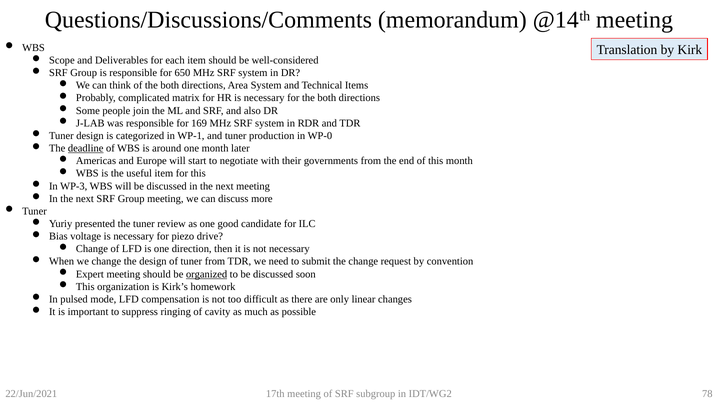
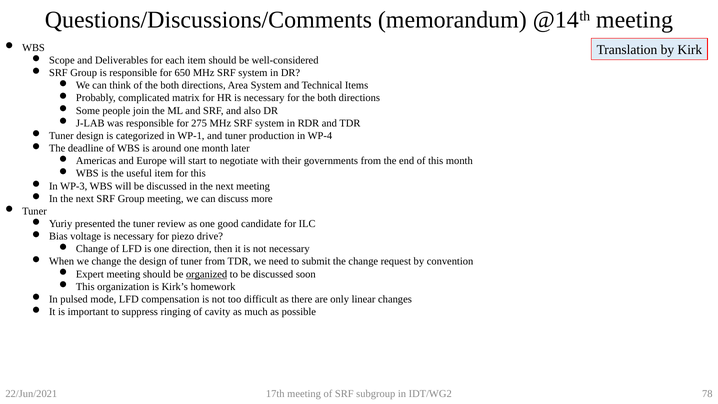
169: 169 -> 275
WP-0: WP-0 -> WP-4
deadline underline: present -> none
